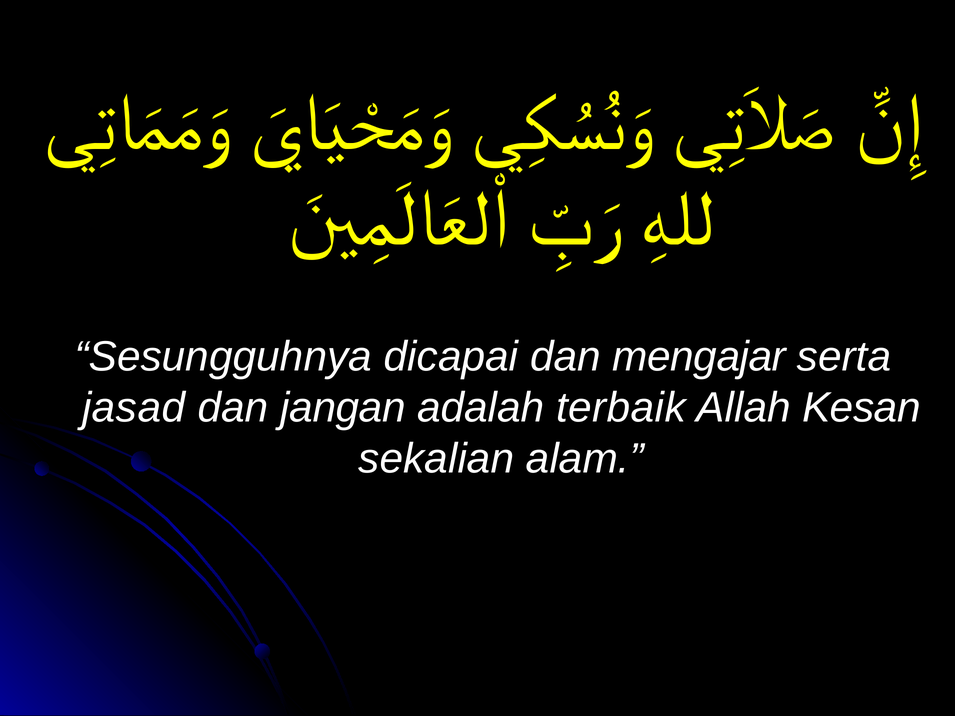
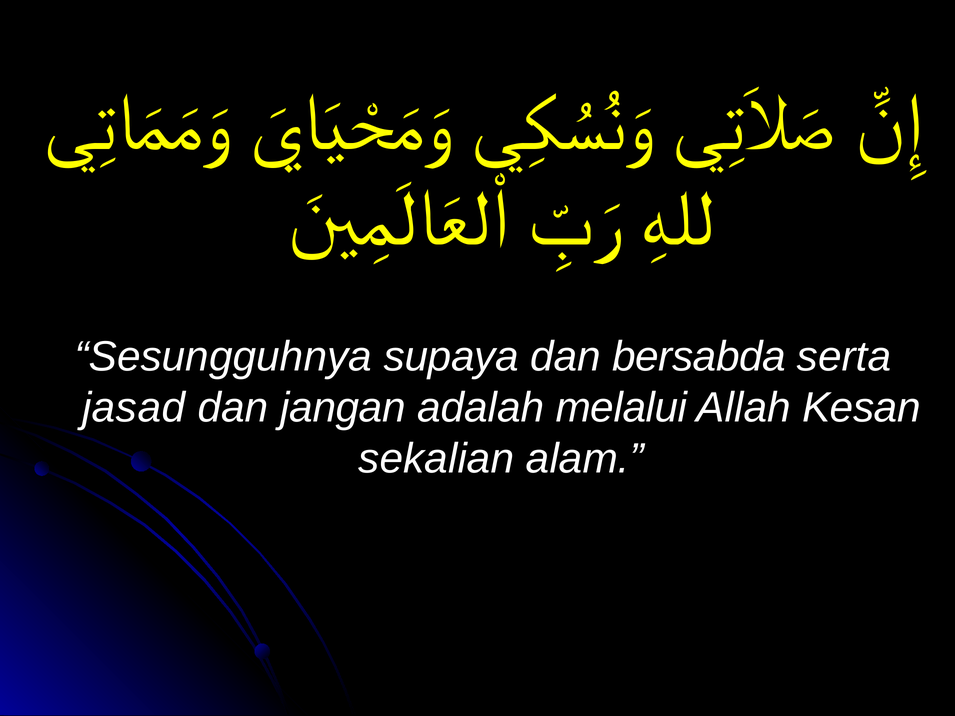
dicapai: dicapai -> supaya
mengajar: mengajar -> bersabda
terbaik: terbaik -> melalui
